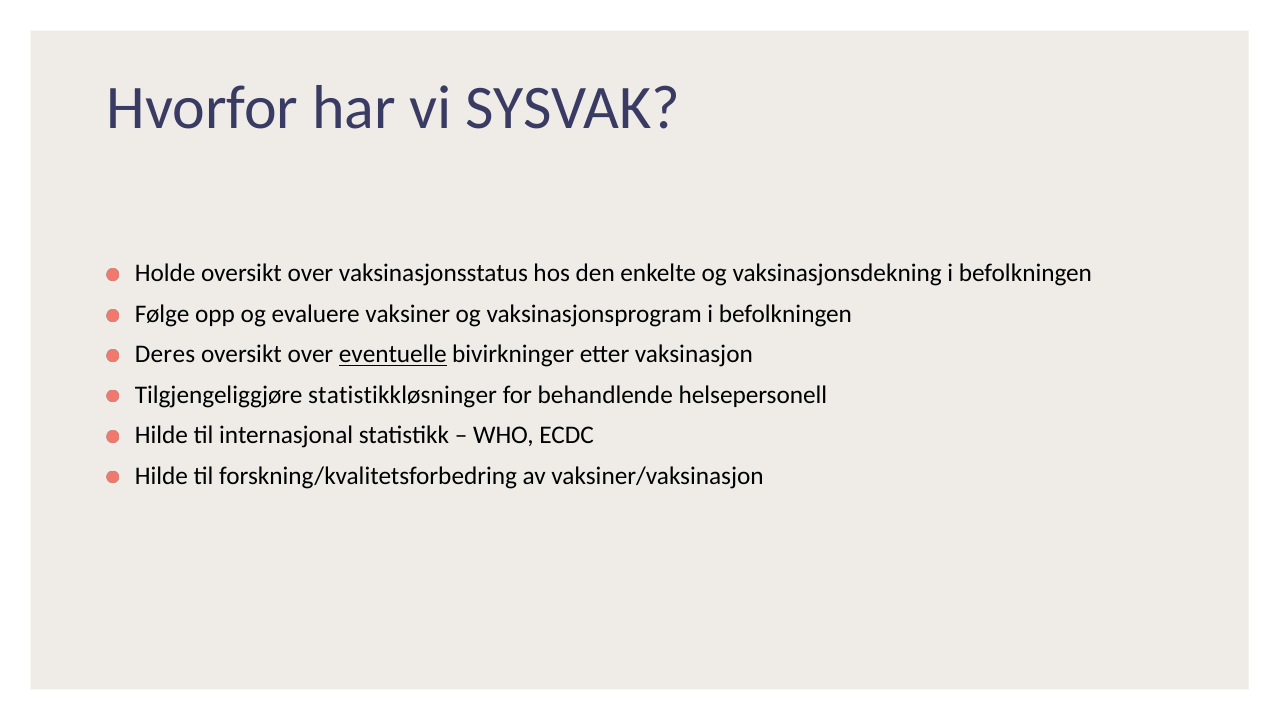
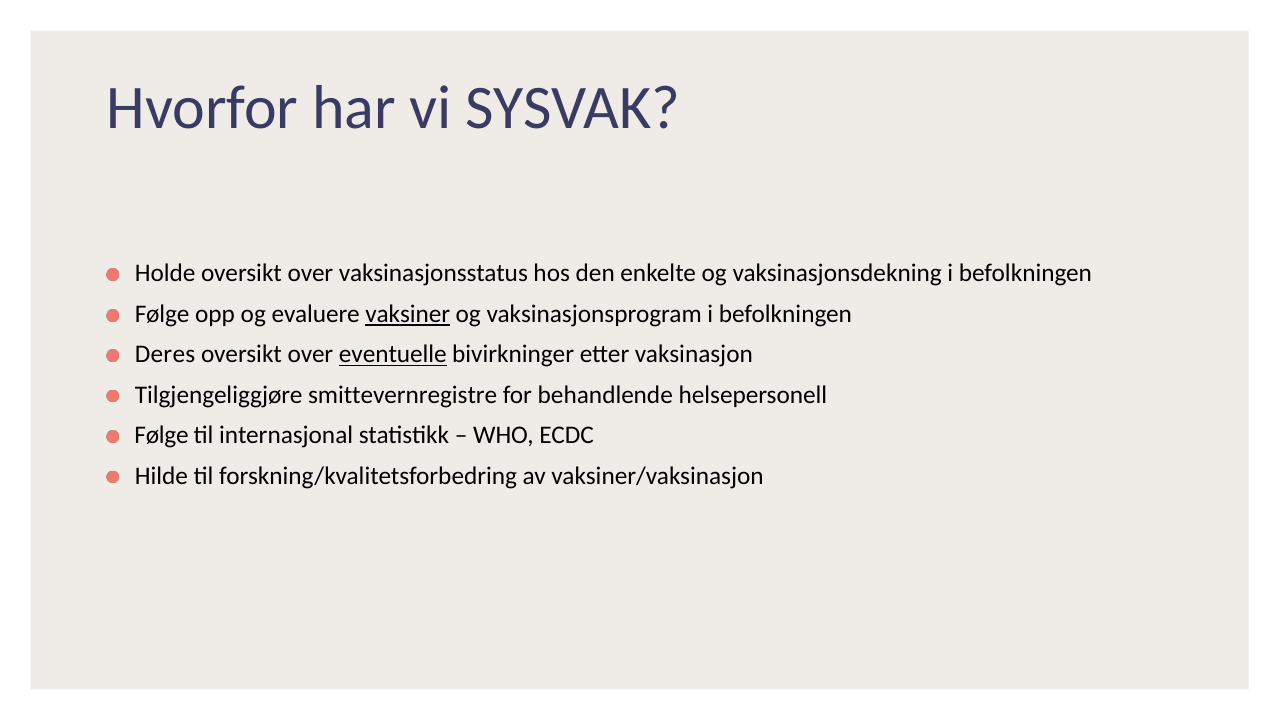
vaksiner underline: none -> present
statistikkløsninger: statistikkløsninger -> smittevernregistre
Hilde at (161, 435): Hilde -> Følge
